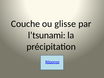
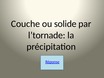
glisse: glisse -> solide
l’tsunami: l’tsunami -> l’tornade
